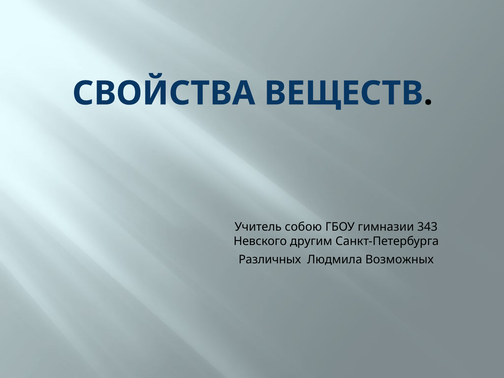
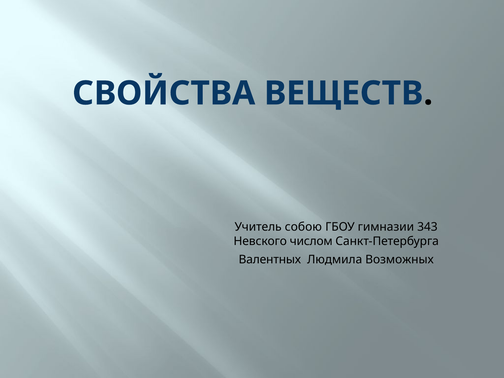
другим: другим -> числом
Различных: Различных -> Валентных
